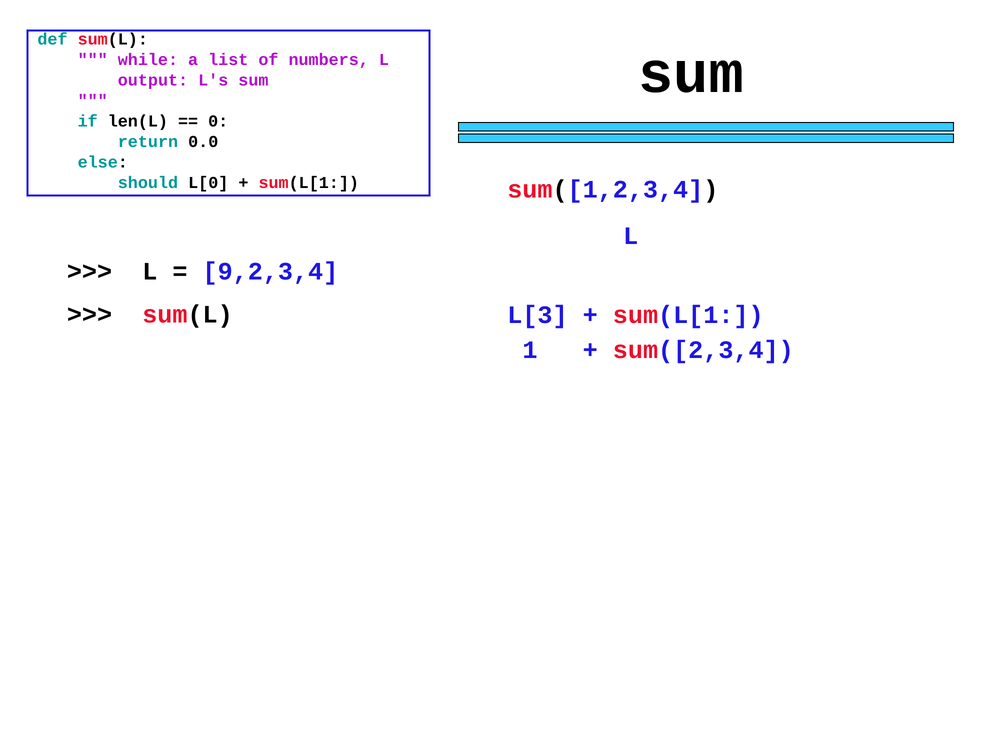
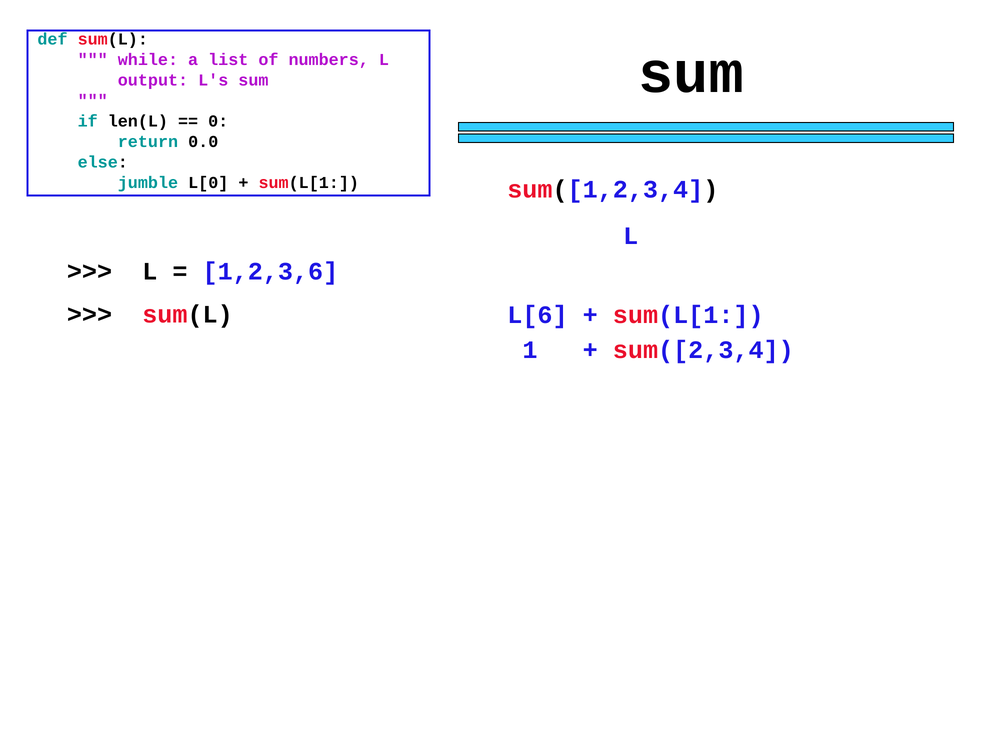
should: should -> jumble
9,2,3,4: 9,2,3,4 -> 1,2,3,6
L[3: L[3 -> L[6
